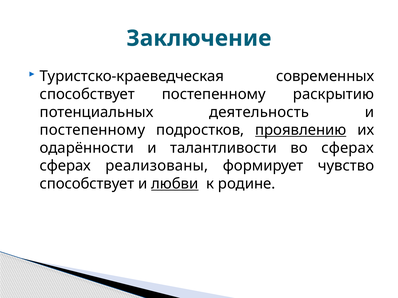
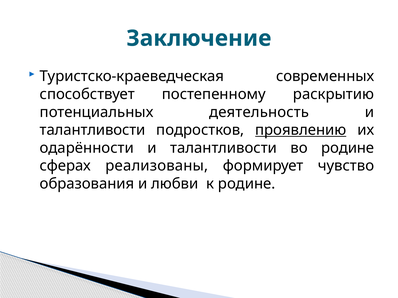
постепенному at (92, 130): постепенному -> талантливости
во сферах: сферах -> родине
способствует at (87, 184): способствует -> образования
любви underline: present -> none
